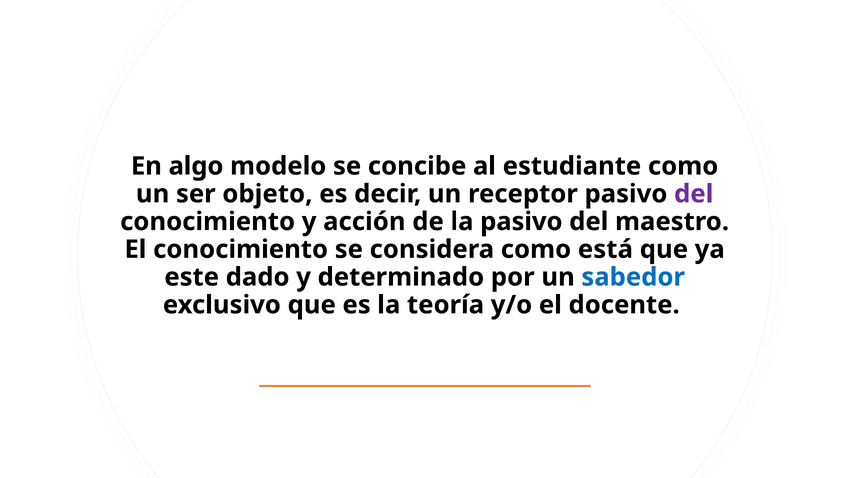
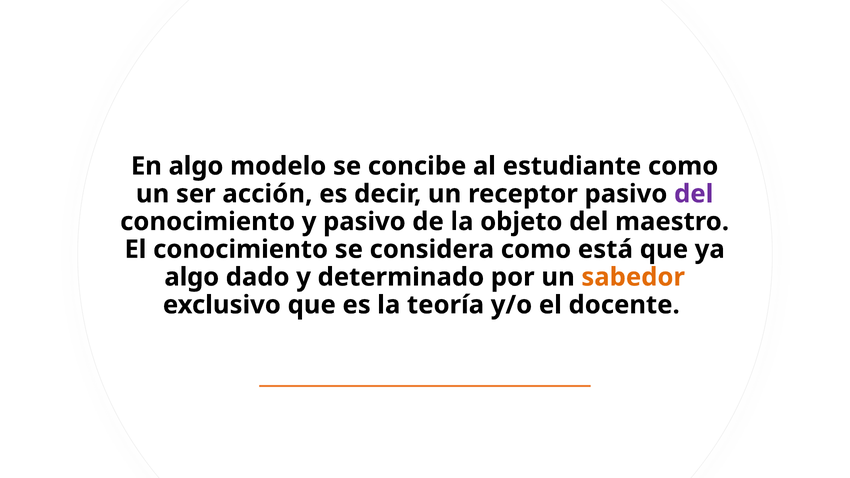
objeto: objeto -> acción
y acción: acción -> pasivo
la pasivo: pasivo -> objeto
este at (192, 277): este -> algo
sabedor colour: blue -> orange
